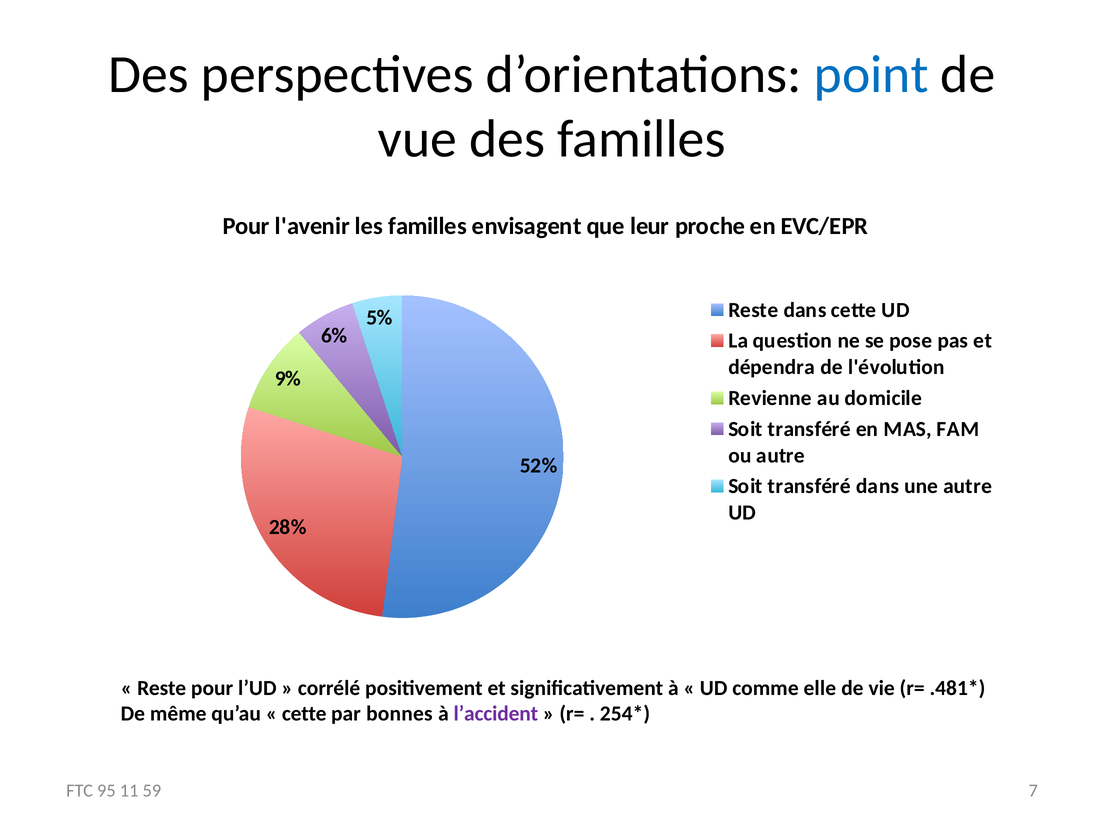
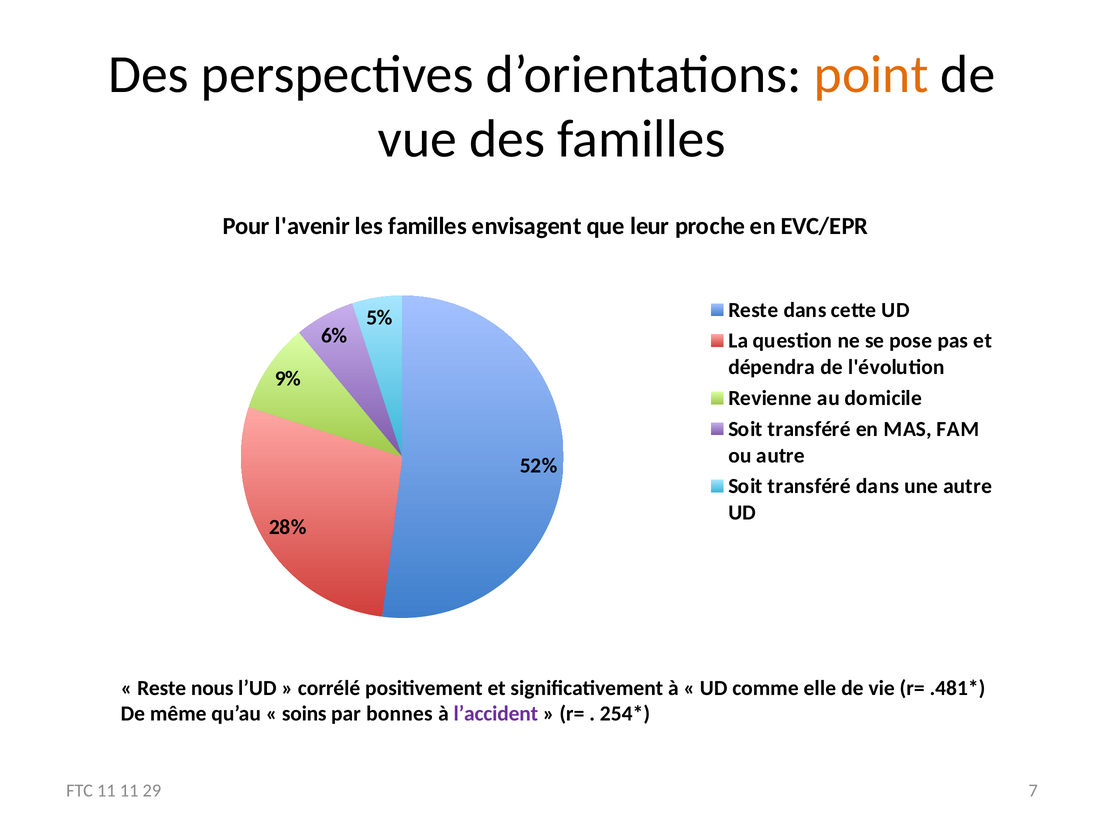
point colour: blue -> orange
Reste pour: pour -> nous
cette at (304, 714): cette -> soins
FTC 95: 95 -> 11
59: 59 -> 29
